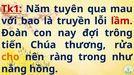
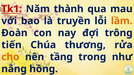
tuyên: tuyên -> thành
lầm colour: red -> orange
ràng: ràng -> tầng
